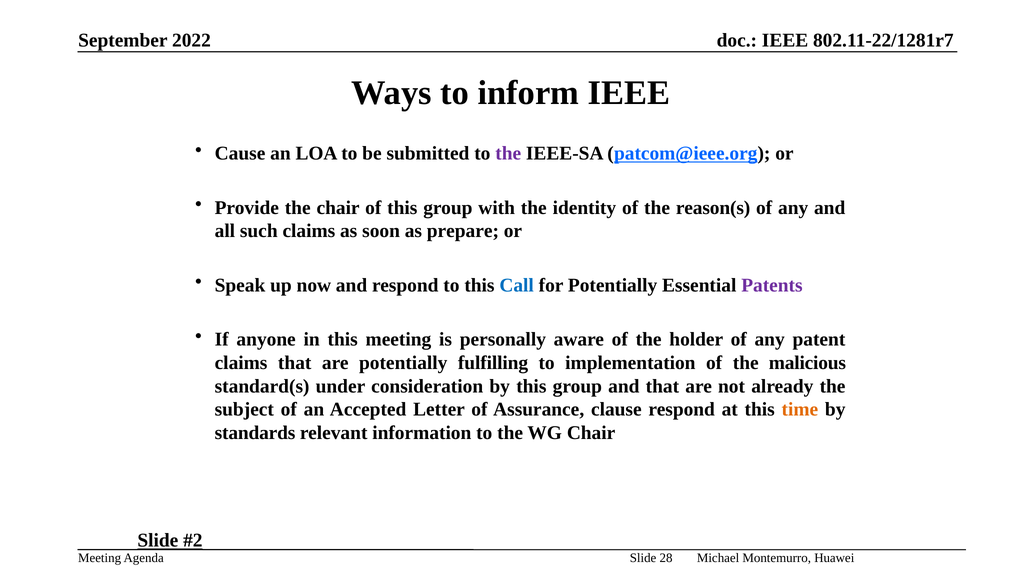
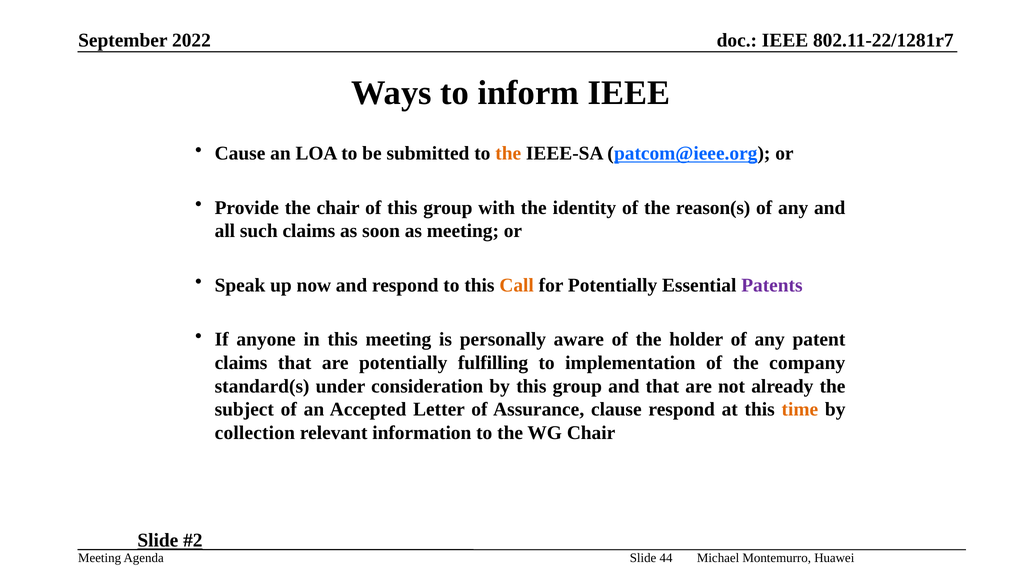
the at (508, 153) colour: purple -> orange
as prepare: prepare -> meeting
Call colour: blue -> orange
malicious: malicious -> company
standards: standards -> collection
28: 28 -> 44
